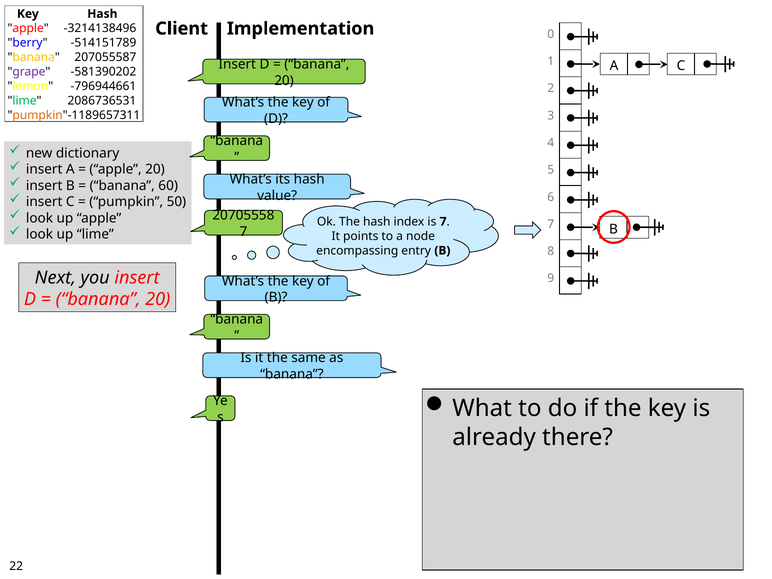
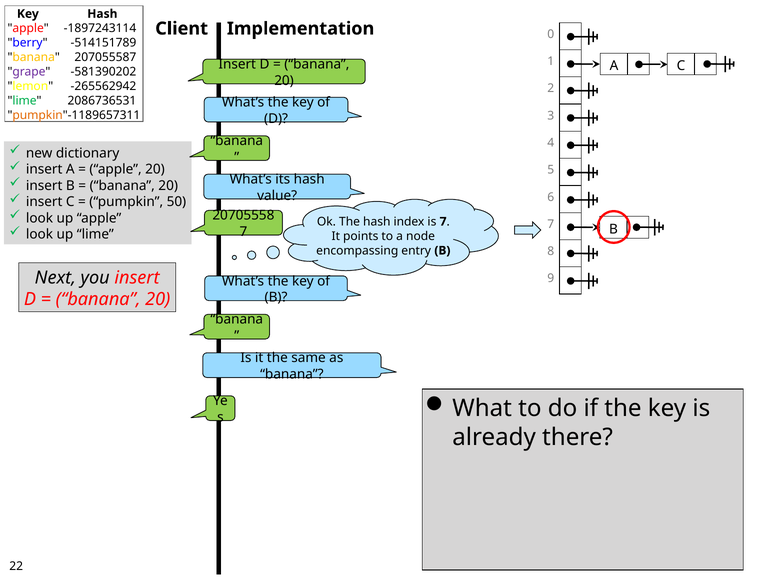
-3214138496: -3214138496 -> -1897243114
-796944661: -796944661 -> -265562942
60 at (168, 186): 60 -> 20
